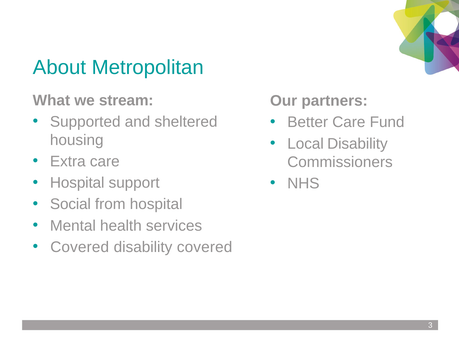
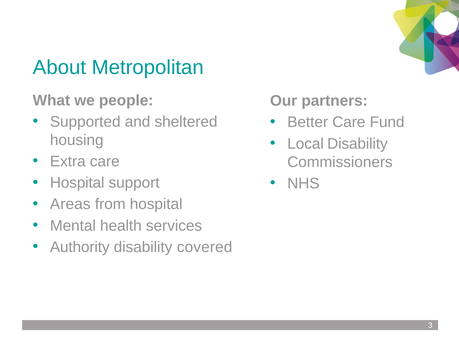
stream: stream -> people
Social: Social -> Areas
Covered at (80, 247): Covered -> Authority
